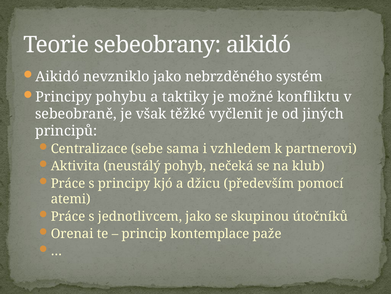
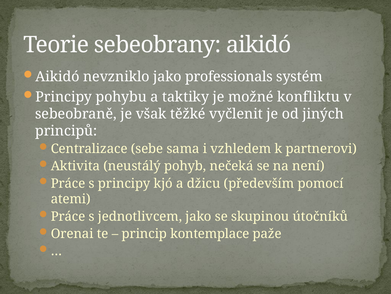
nebrzděného: nebrzděného -> professionals
klub: klub -> není
